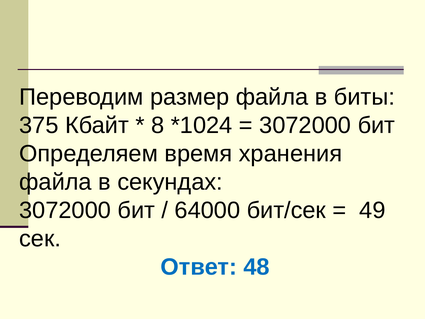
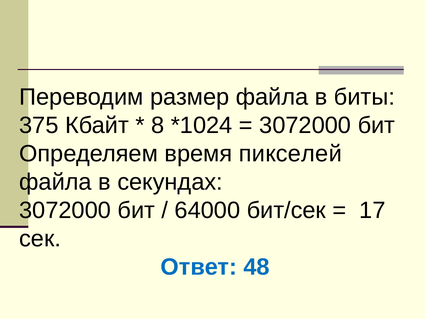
хранения: хранения -> пикселей
49: 49 -> 17
